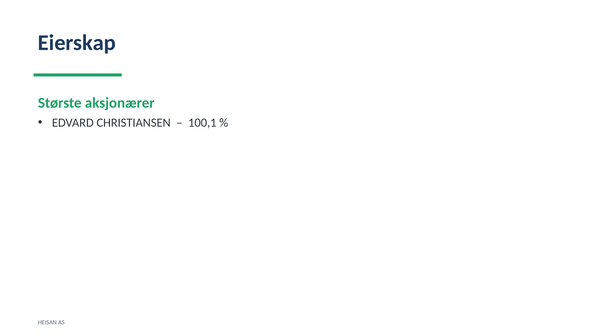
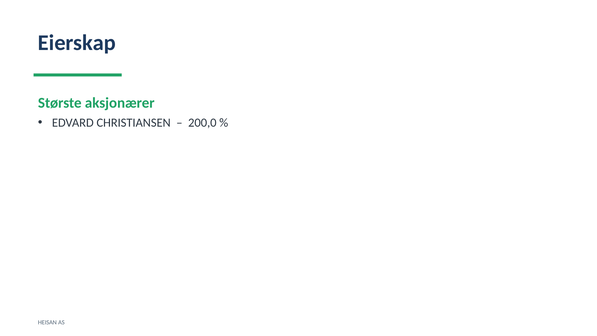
100,1: 100,1 -> 200,0
